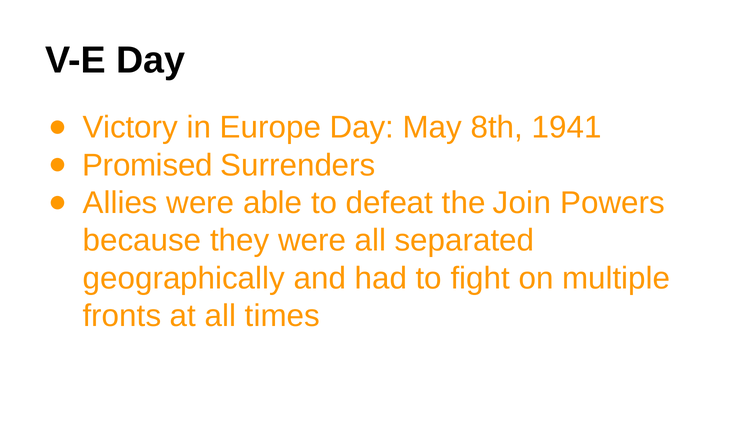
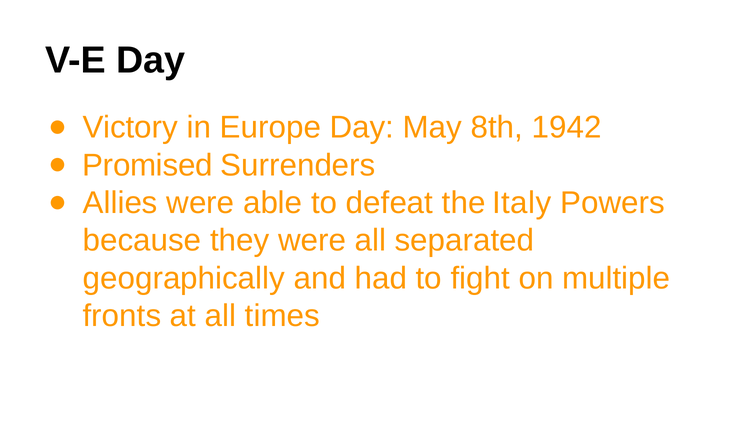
1941: 1941 -> 1942
Join: Join -> Italy
